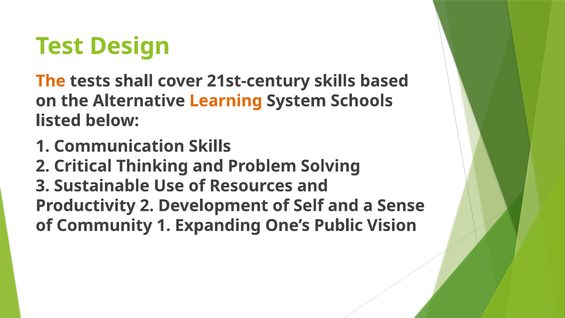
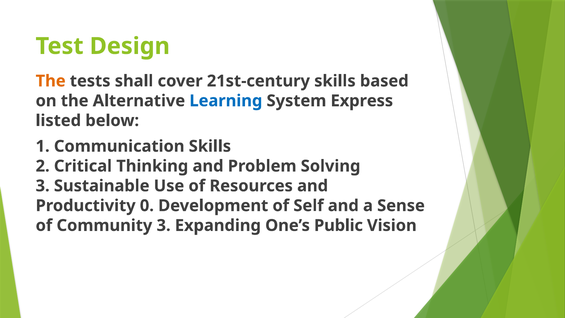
Learning colour: orange -> blue
Schools: Schools -> Express
Productivity 2: 2 -> 0
Community 1: 1 -> 3
